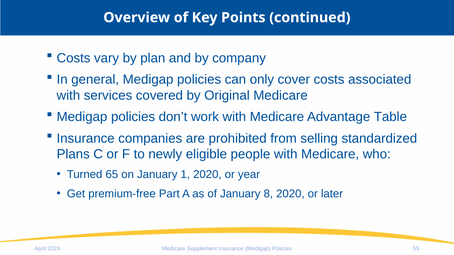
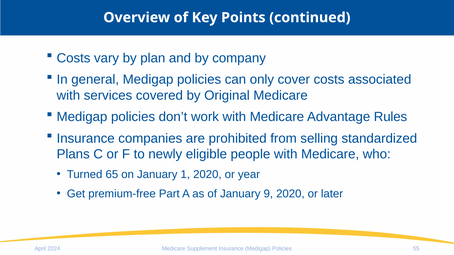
Table: Table -> Rules
8: 8 -> 9
